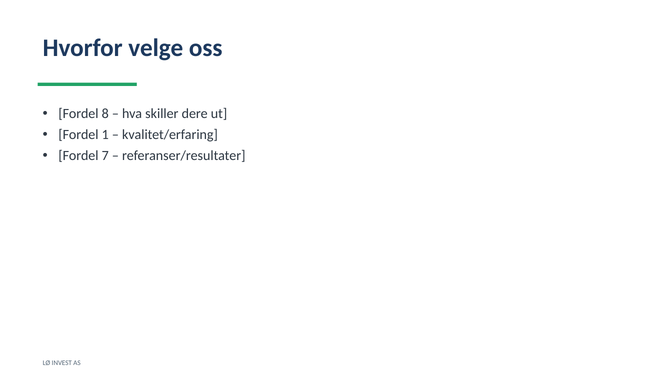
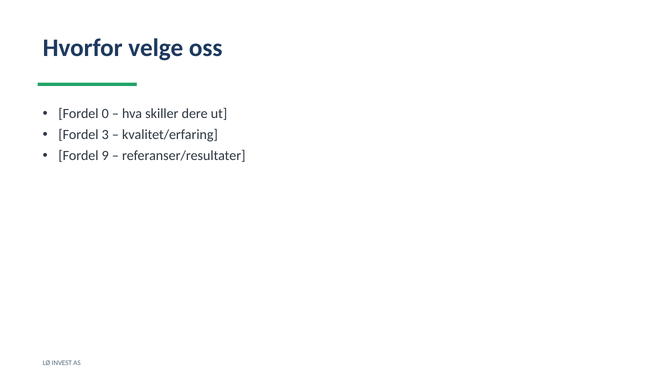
8: 8 -> 0
1: 1 -> 3
7: 7 -> 9
